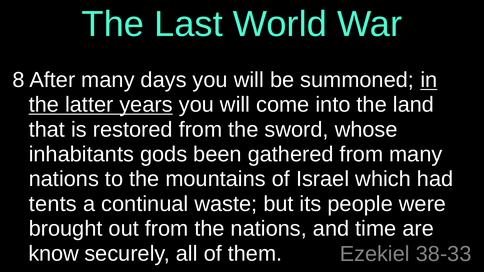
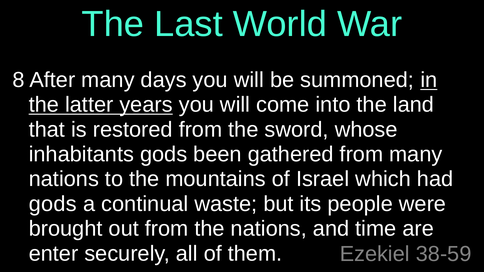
tents at (53, 204): tents -> gods
know: know -> enter
38-33: 38-33 -> 38-59
